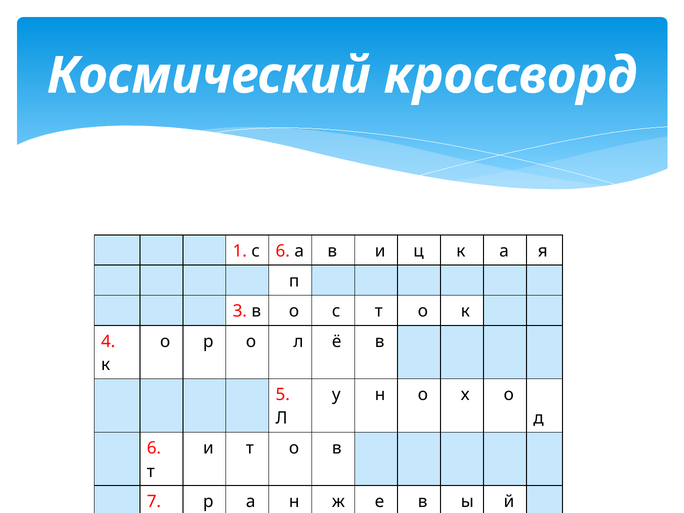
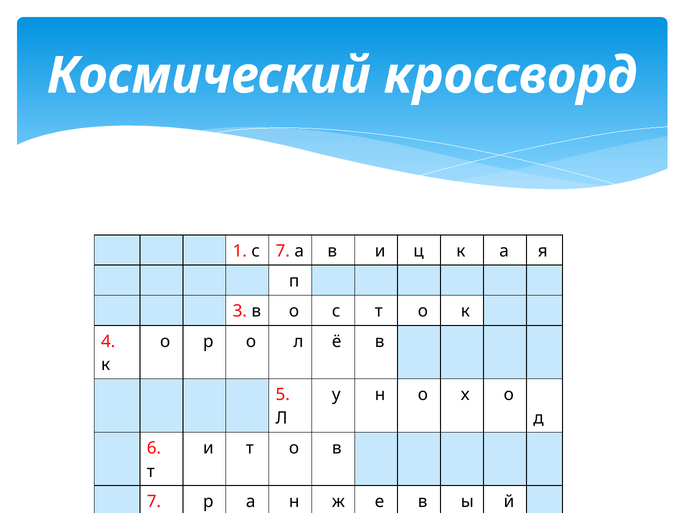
с 6: 6 -> 7
